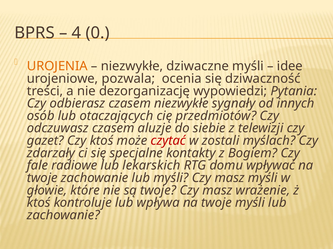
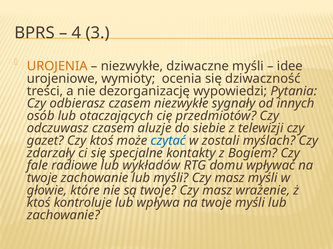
0: 0 -> 3
pozwala: pozwala -> wymioty
czytać colour: red -> blue
lekarskich: lekarskich -> wykładów
